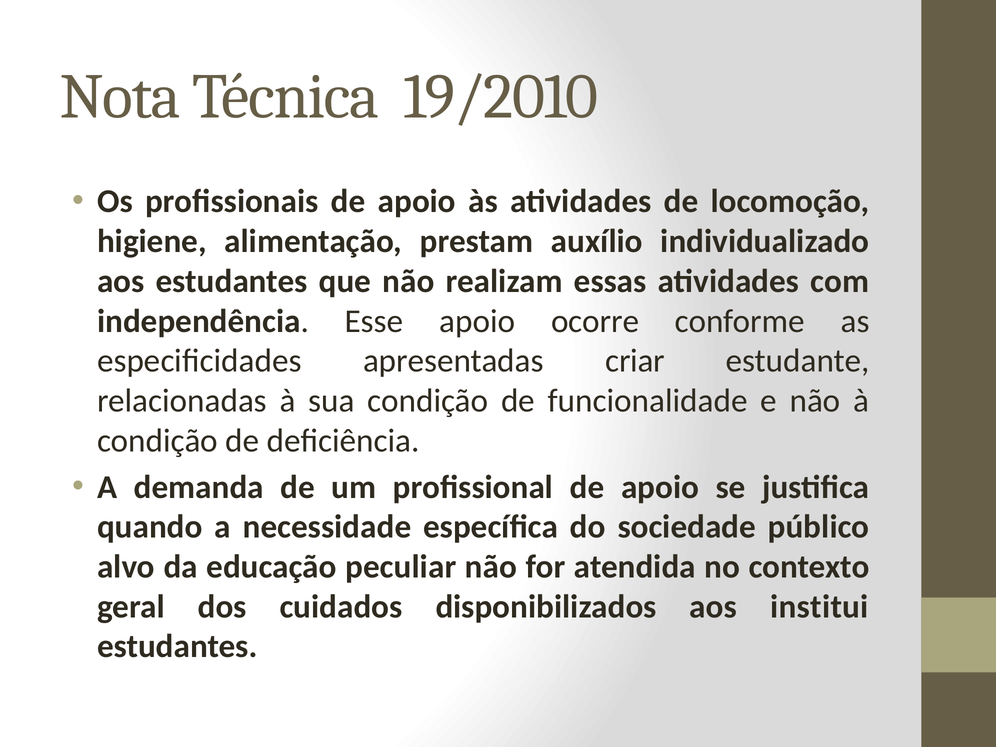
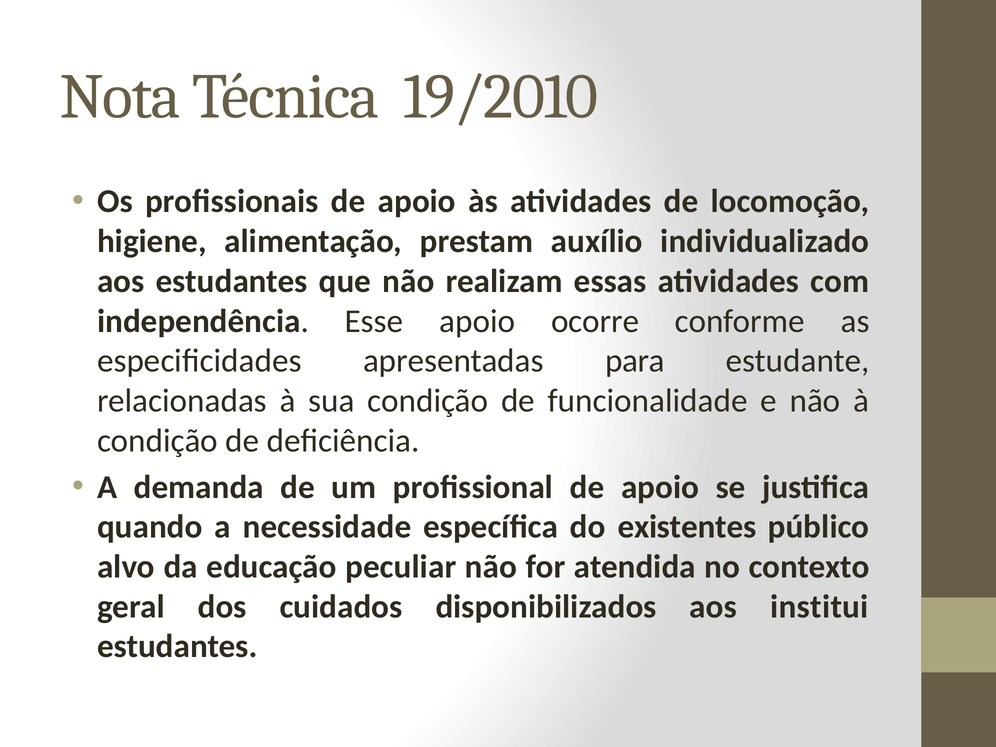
criar: criar -> para
sociedade: sociedade -> existentes
